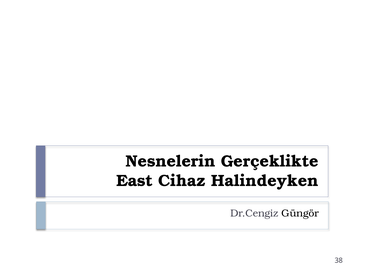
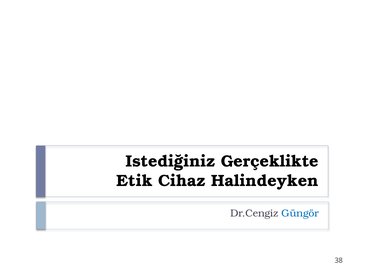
Nesnelerin: Nesnelerin -> Istediğiniz
East: East -> Etik
Güngör colour: black -> blue
